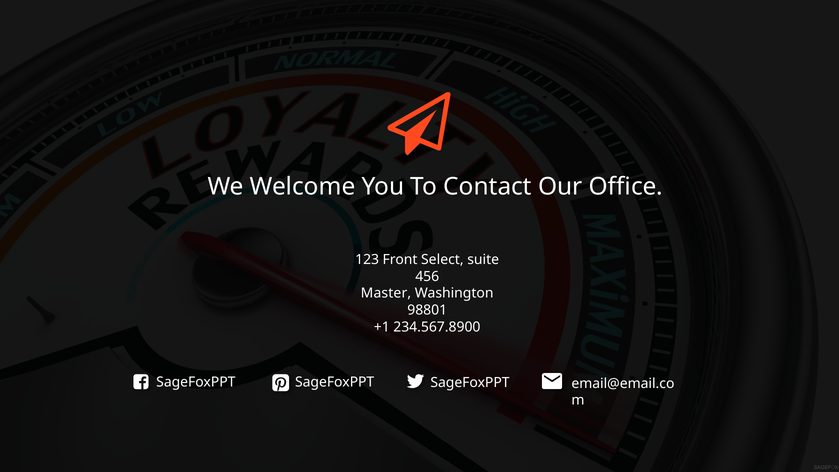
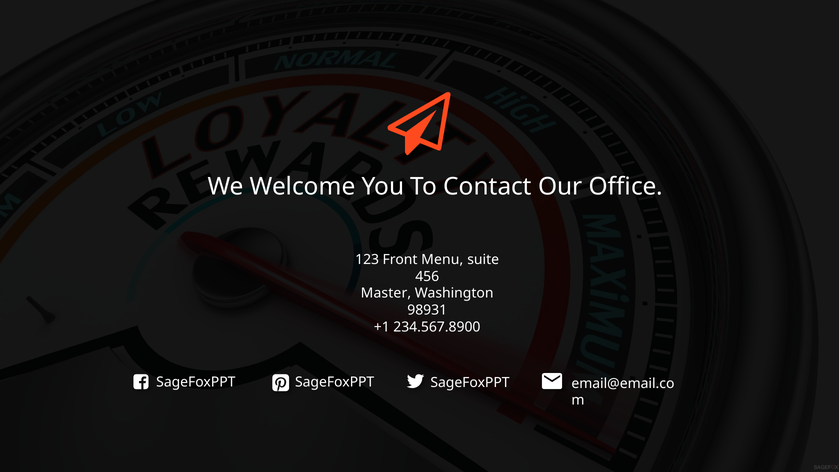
Select: Select -> Menu
98801: 98801 -> 98931
